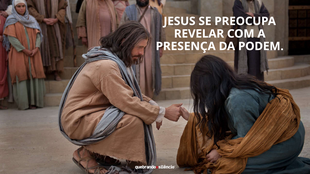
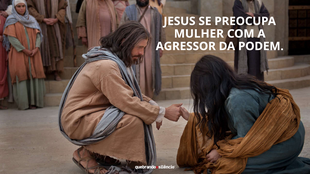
REVELAR: REVELAR -> MULHER
PRESENÇA: PRESENÇA -> AGRESSOR
